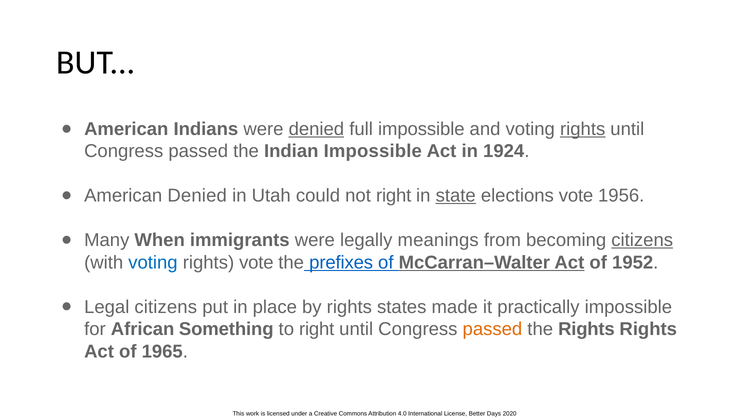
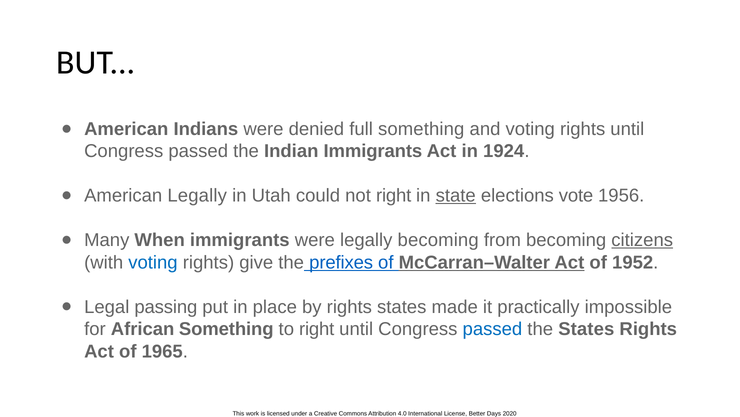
denied at (316, 129) underline: present -> none
full impossible: impossible -> something
rights at (583, 129) underline: present -> none
Indian Impossible: Impossible -> Immigrants
American Denied: Denied -> Legally
legally meanings: meanings -> becoming
rights vote: vote -> give
Legal citizens: citizens -> passing
passed at (492, 329) colour: orange -> blue
the Rights: Rights -> States
